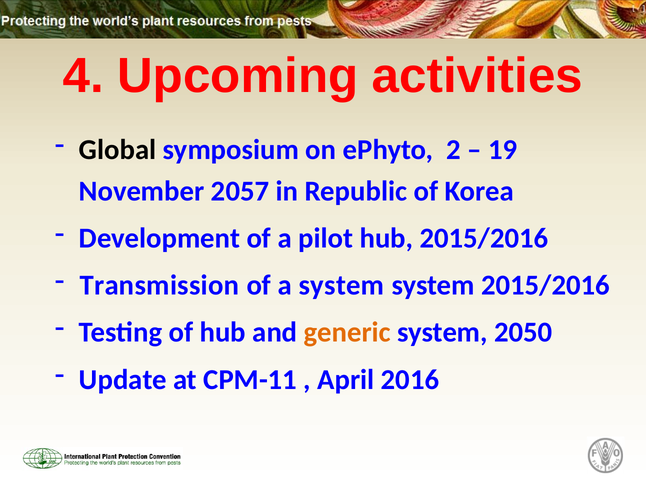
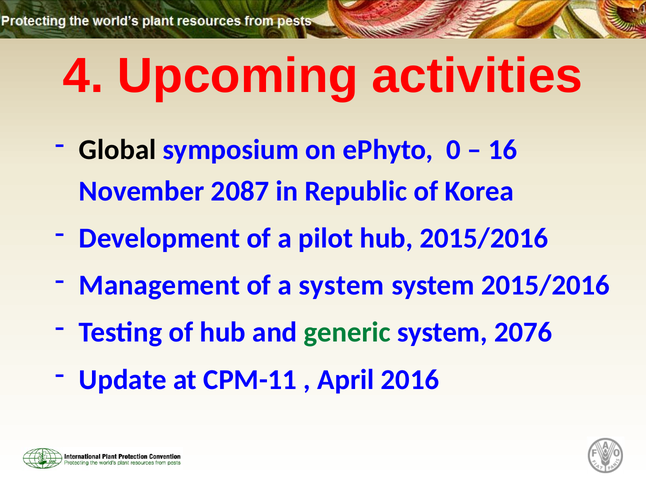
2: 2 -> 0
19: 19 -> 16
2057: 2057 -> 2087
Transmission: Transmission -> Management
generic colour: orange -> green
2050: 2050 -> 2076
